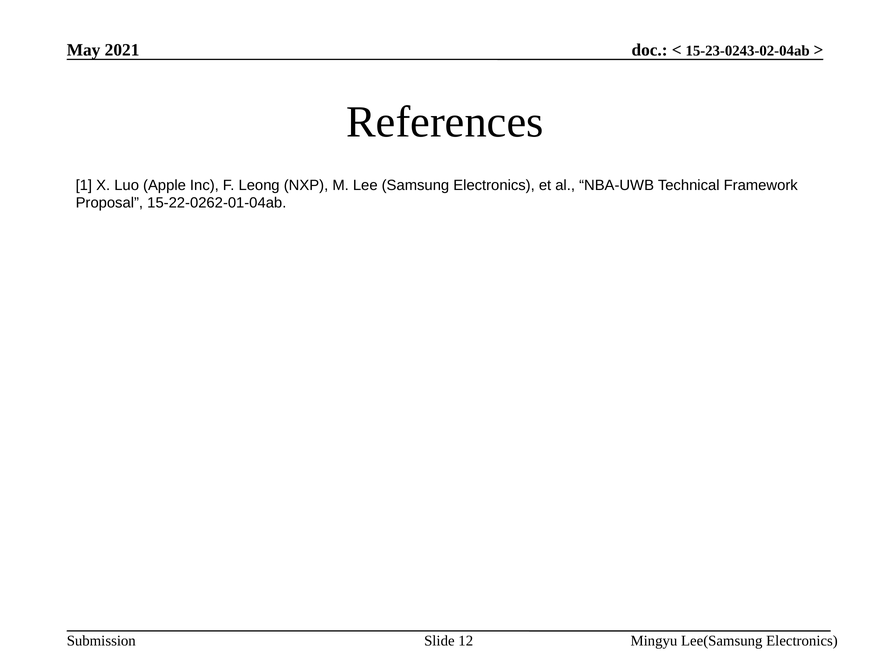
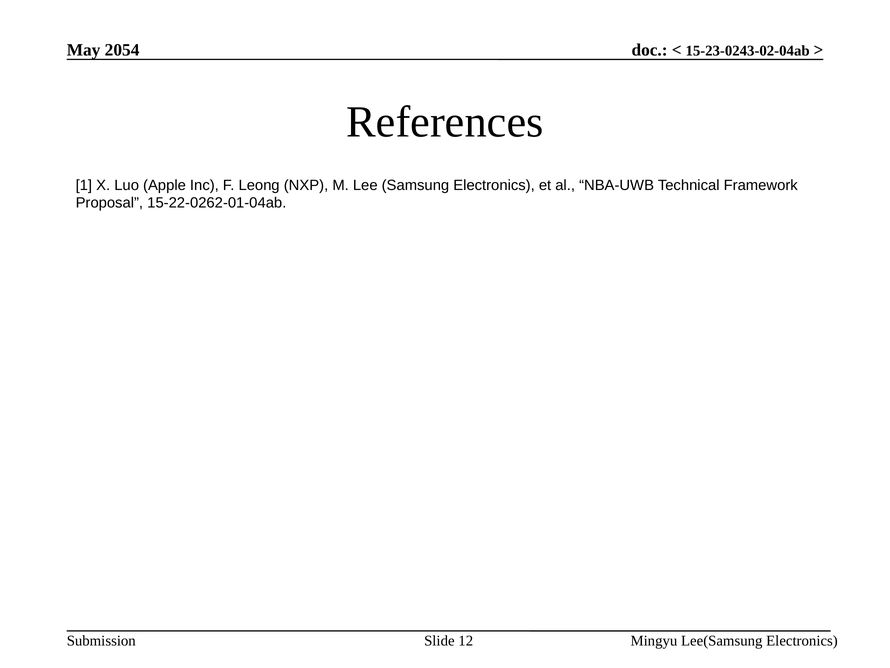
2021: 2021 -> 2054
